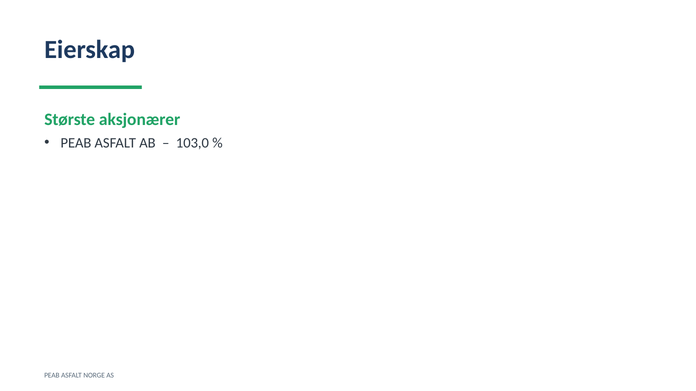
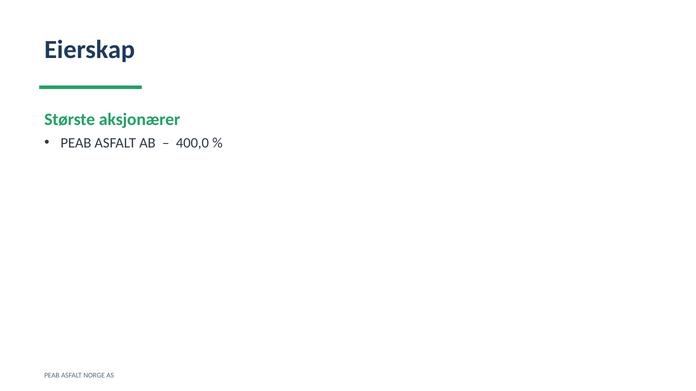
103,0: 103,0 -> 400,0
